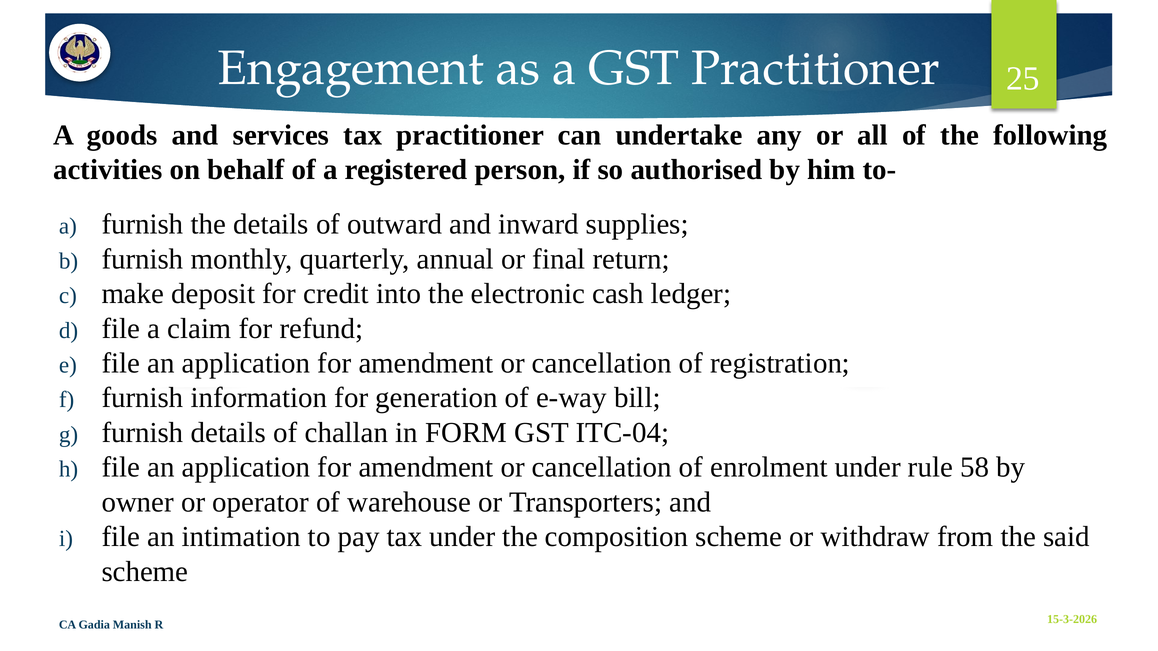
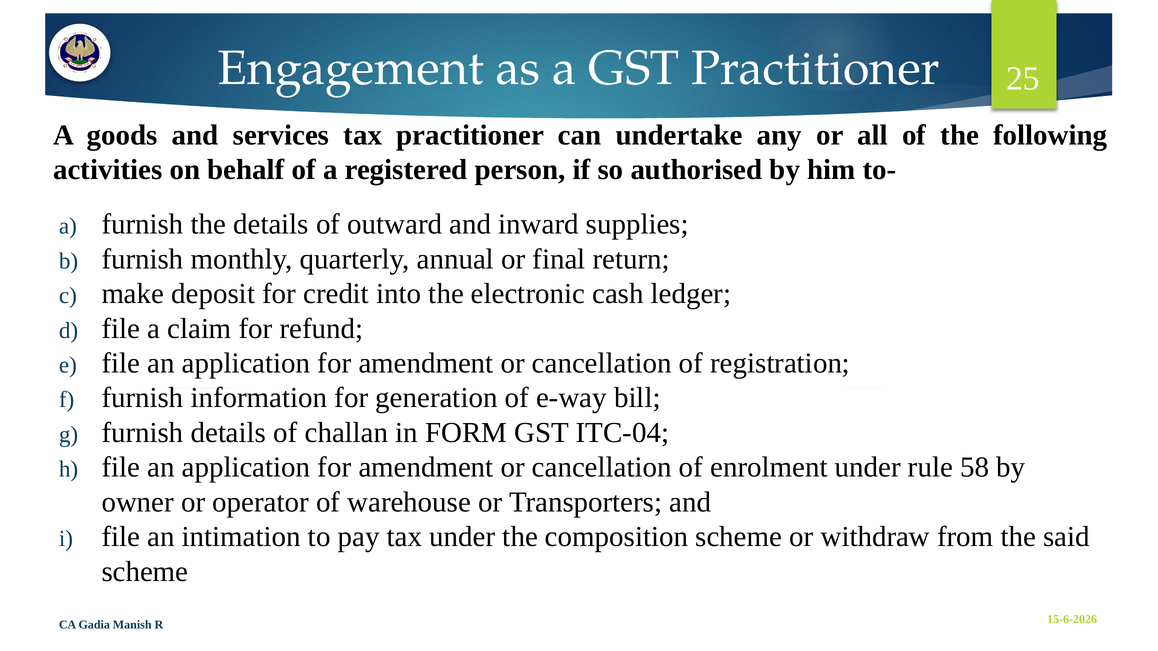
15-3-2026: 15-3-2026 -> 15-6-2026
